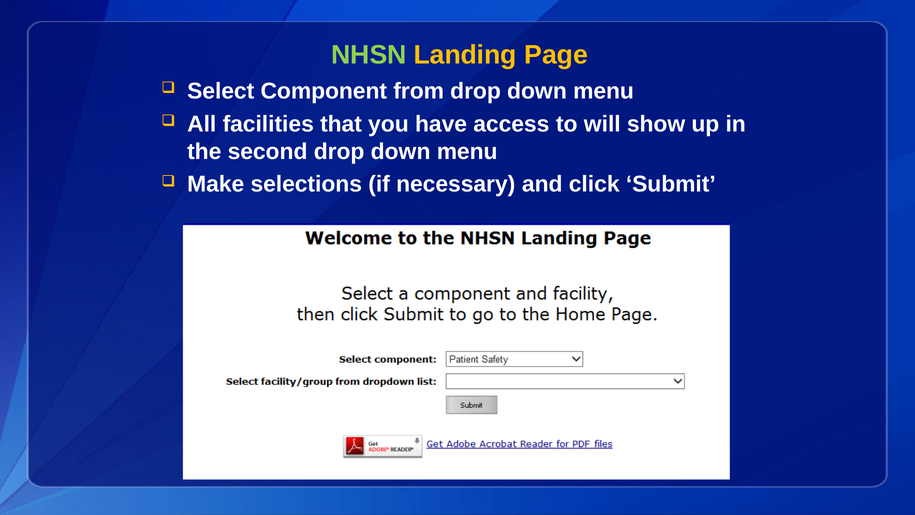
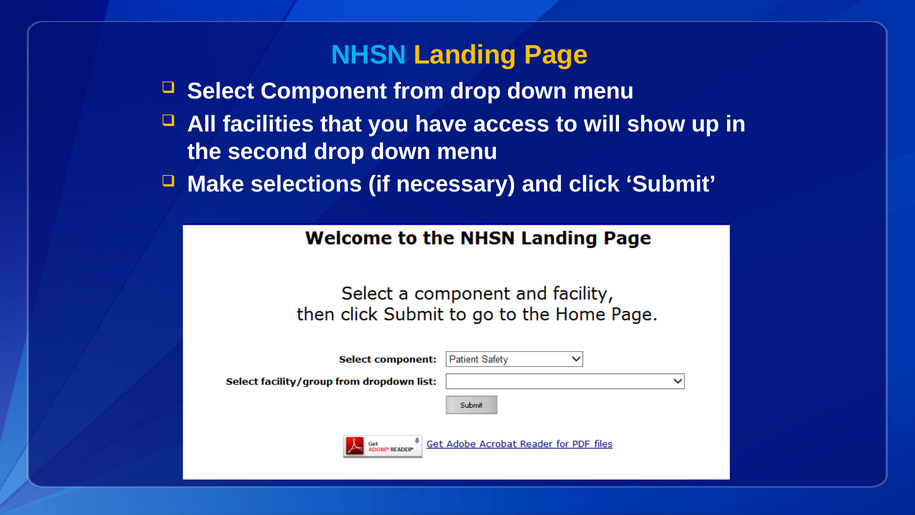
NHSN colour: light green -> light blue
